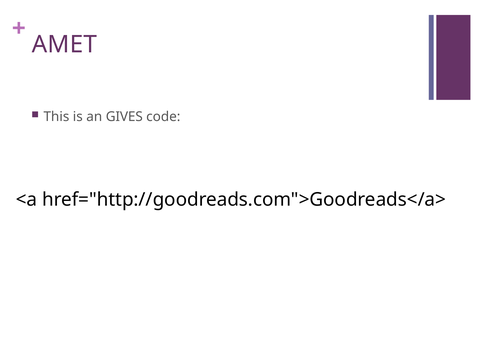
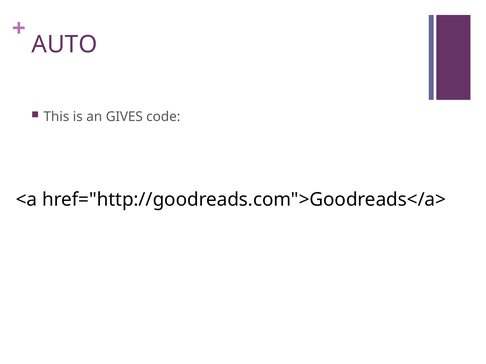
AMET: AMET -> AUTO
